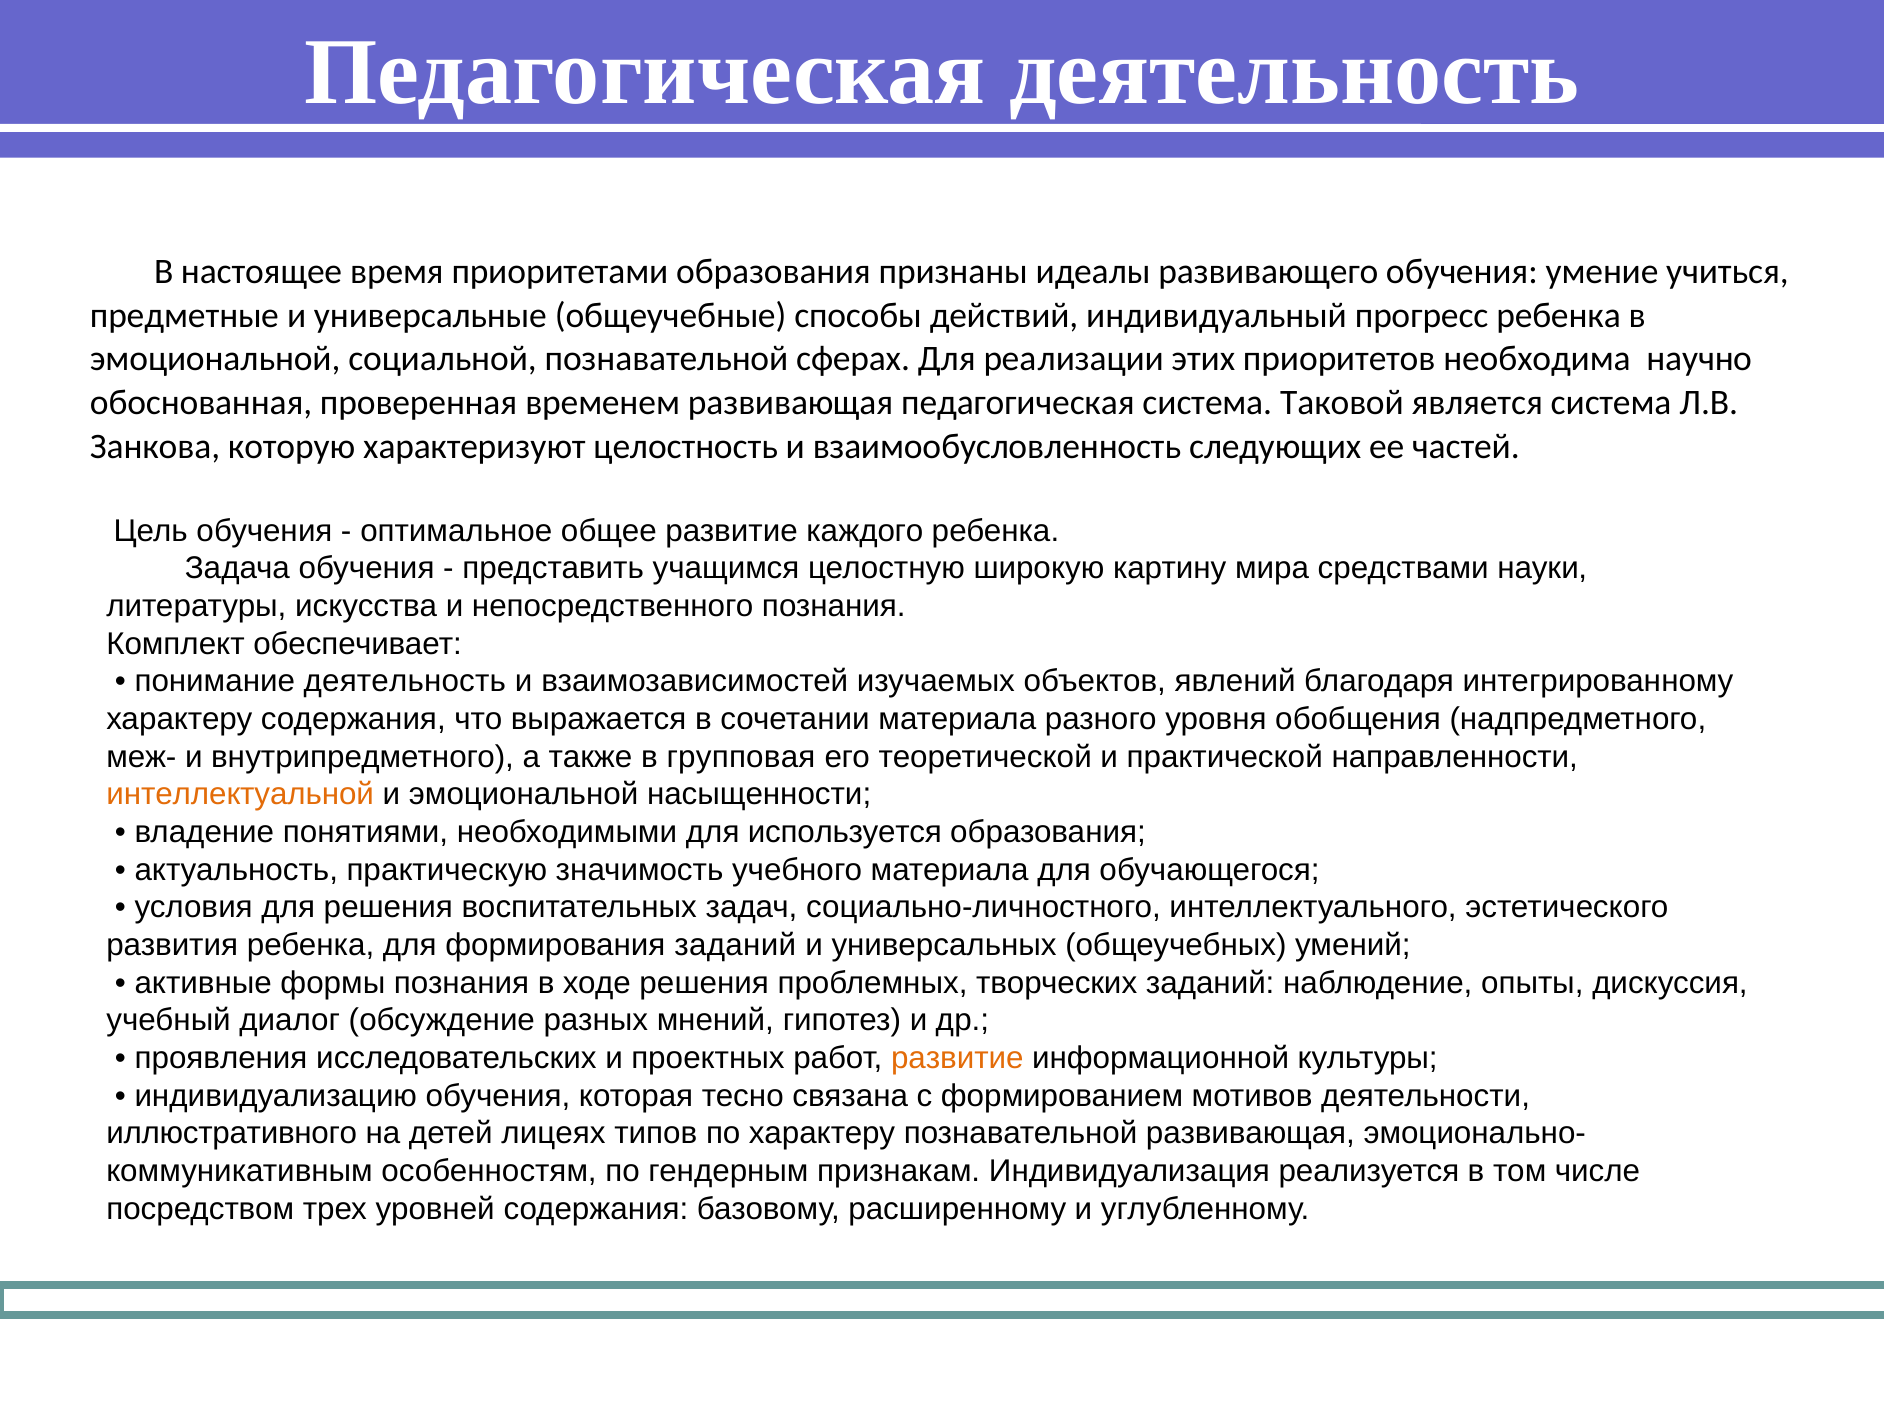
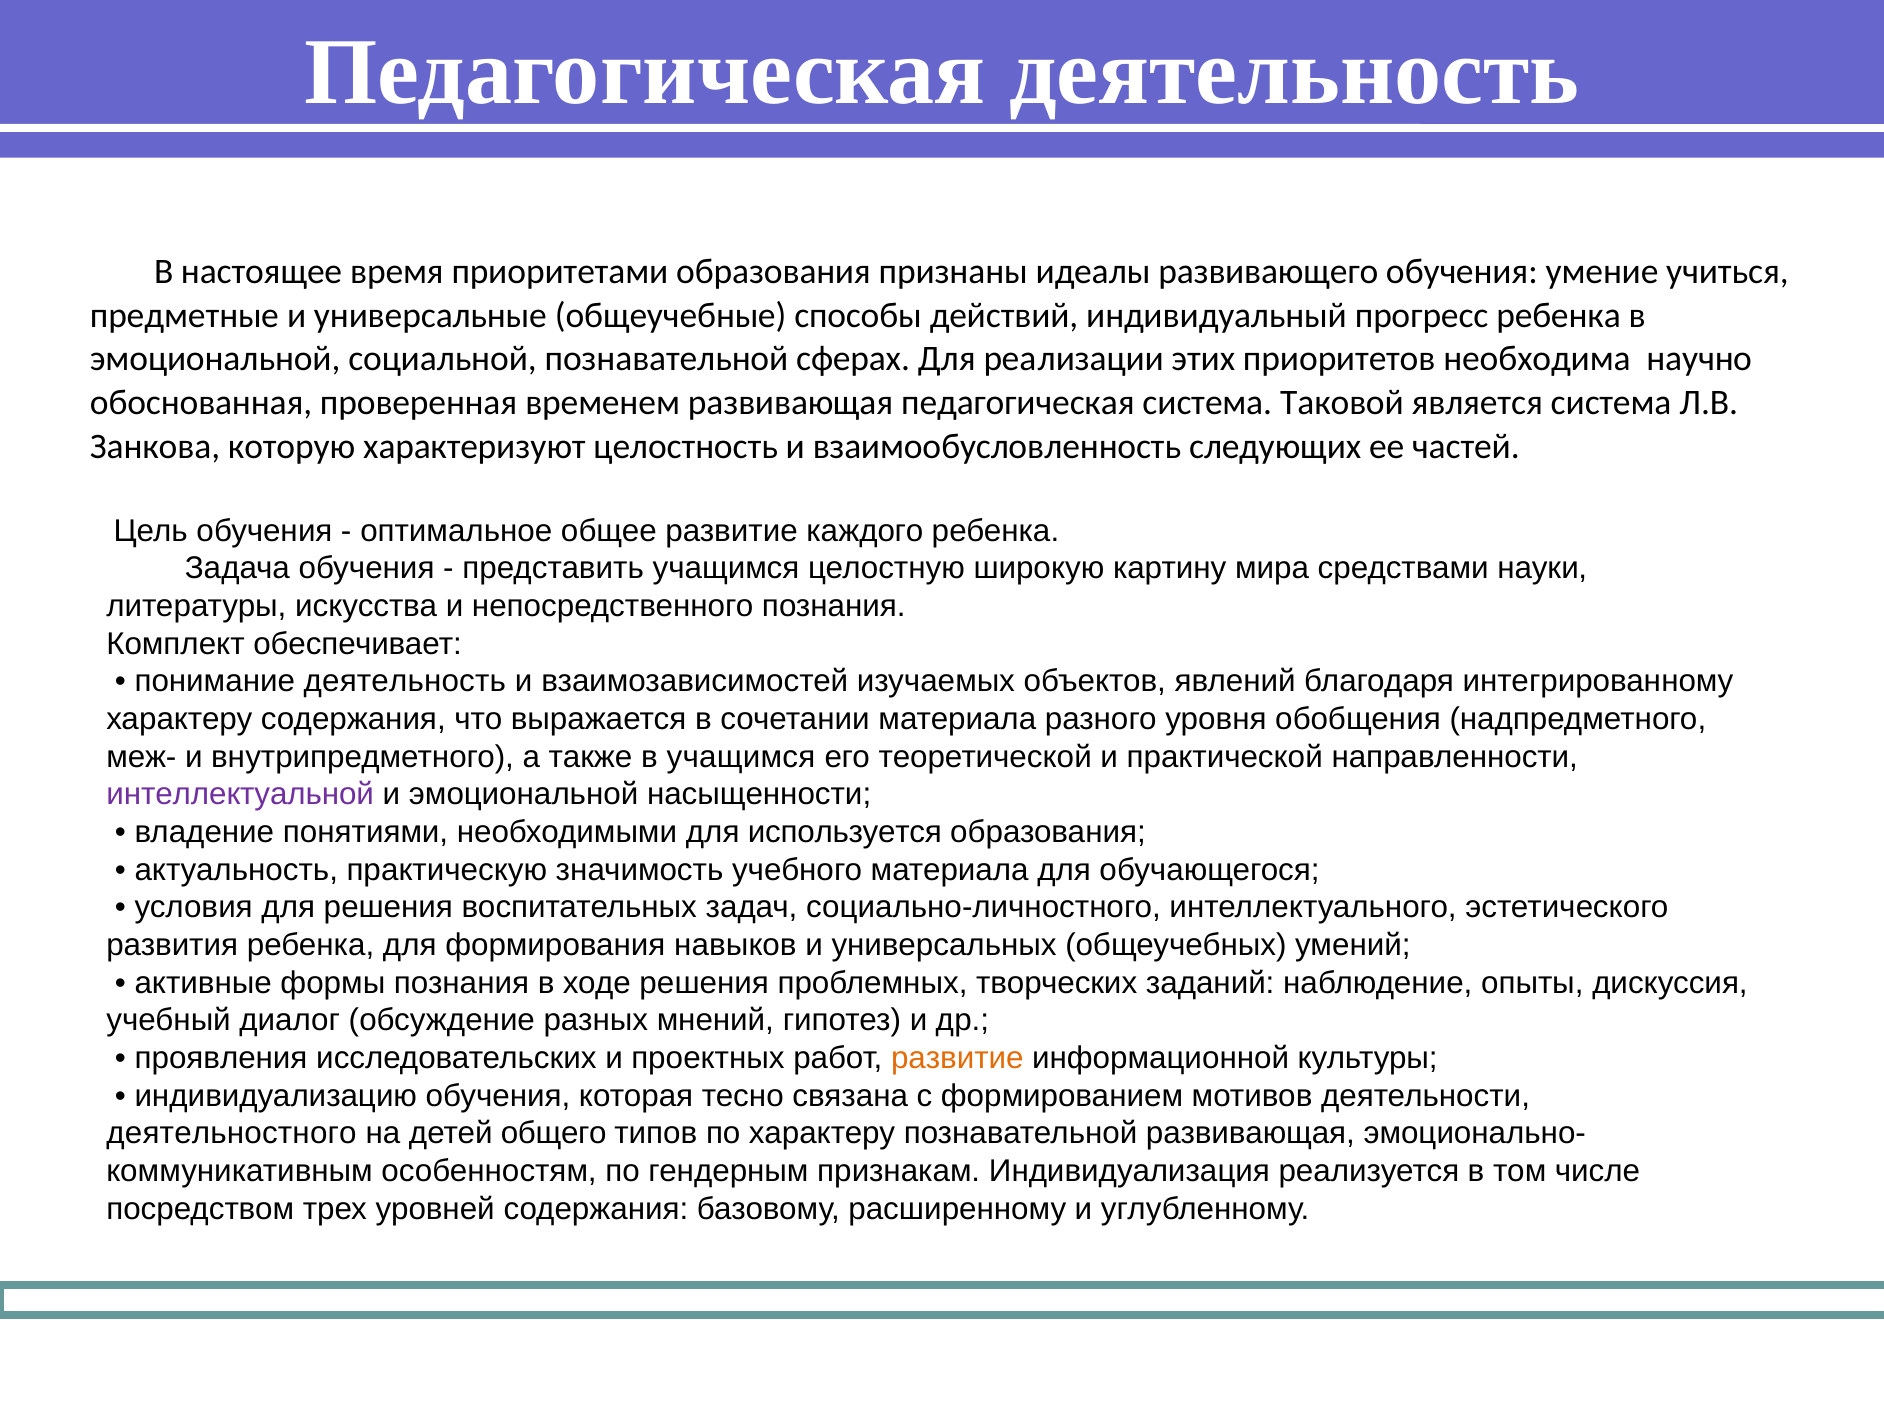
в групповая: групповая -> учащимся
интеллектуальной colour: orange -> purple
формирования заданий: заданий -> навыков
иллюстративного: иллюстративного -> деятельностного
лицеях: лицеях -> общего
